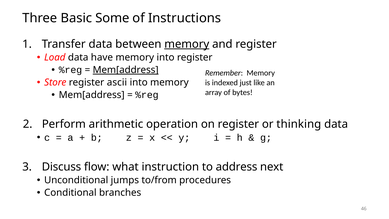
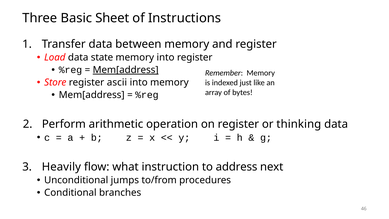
Some: Some -> Sheet
memory at (187, 44) underline: present -> none
have: have -> state
Discuss: Discuss -> Heavily
